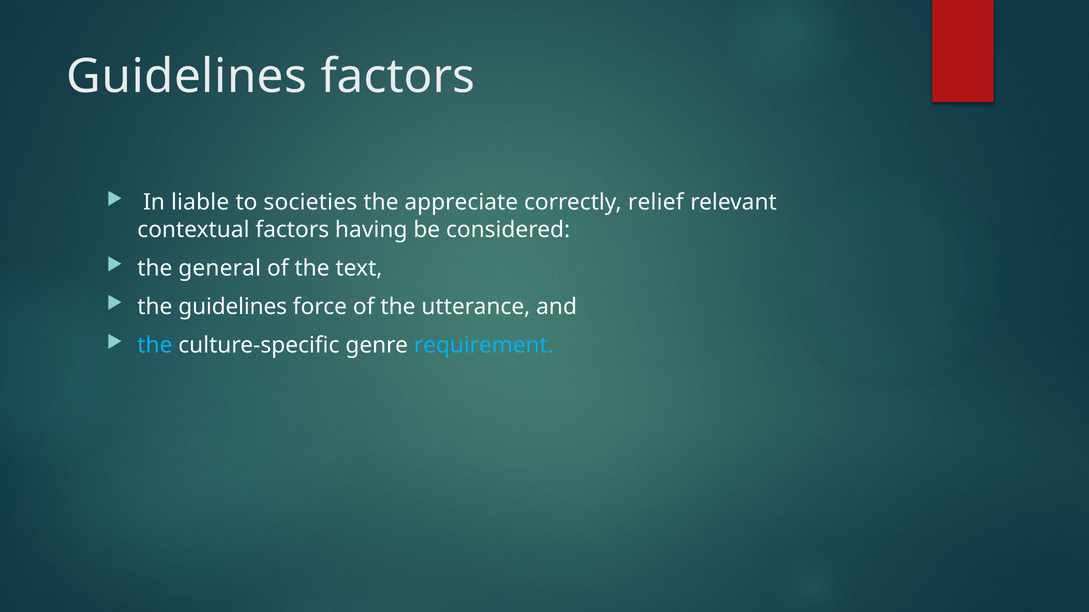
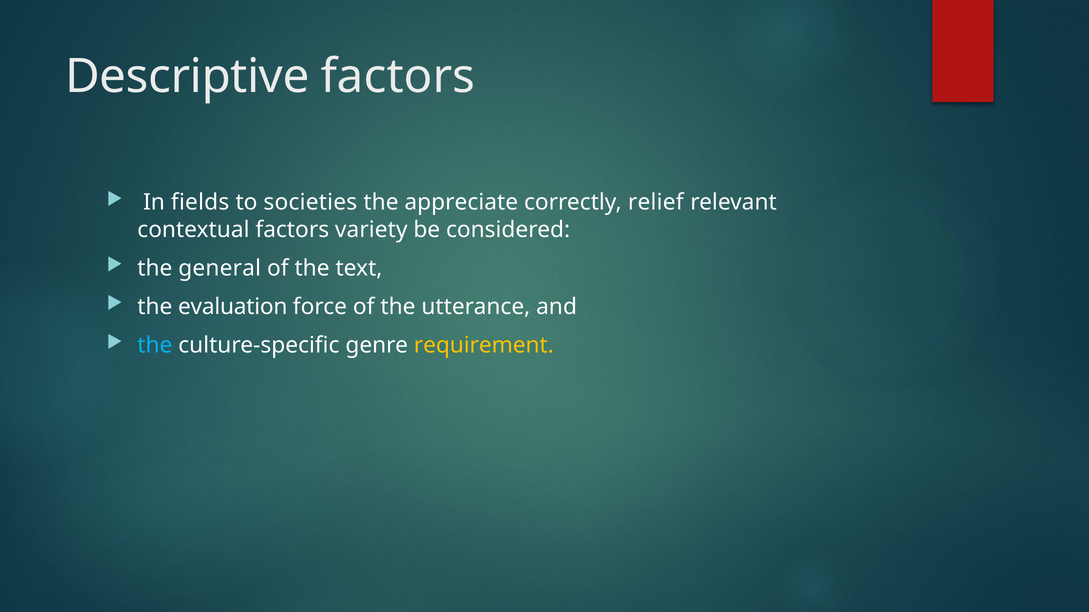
Guidelines at (187, 76): Guidelines -> Descriptive
liable: liable -> fields
having: having -> variety
the guidelines: guidelines -> evaluation
requirement colour: light blue -> yellow
